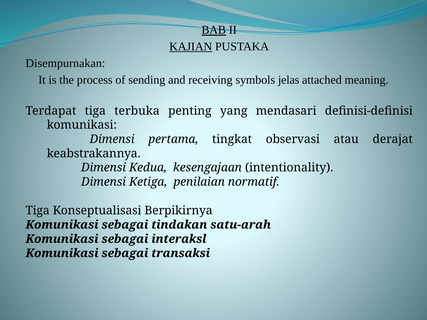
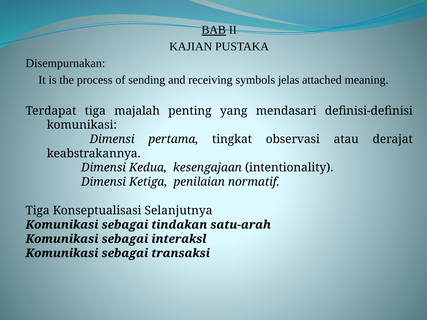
KAJIAN underline: present -> none
terbuka: terbuka -> majalah
Berpikirnya: Berpikirnya -> Selanjutnya
